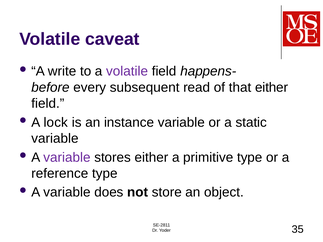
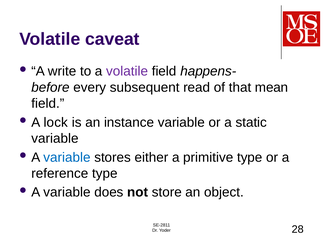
that either: either -> mean
variable at (67, 158) colour: purple -> blue
35: 35 -> 28
